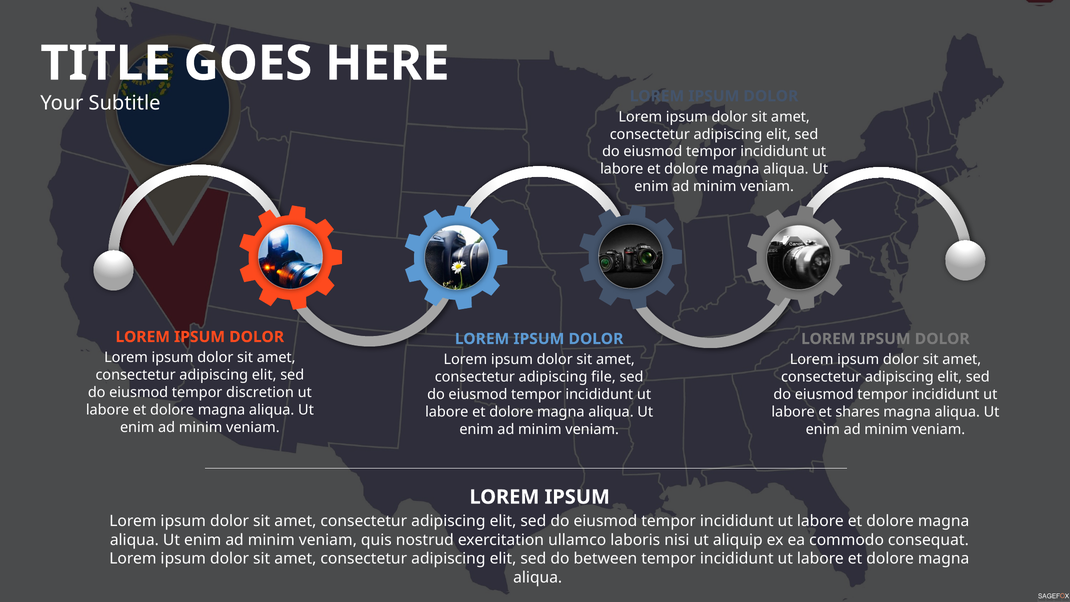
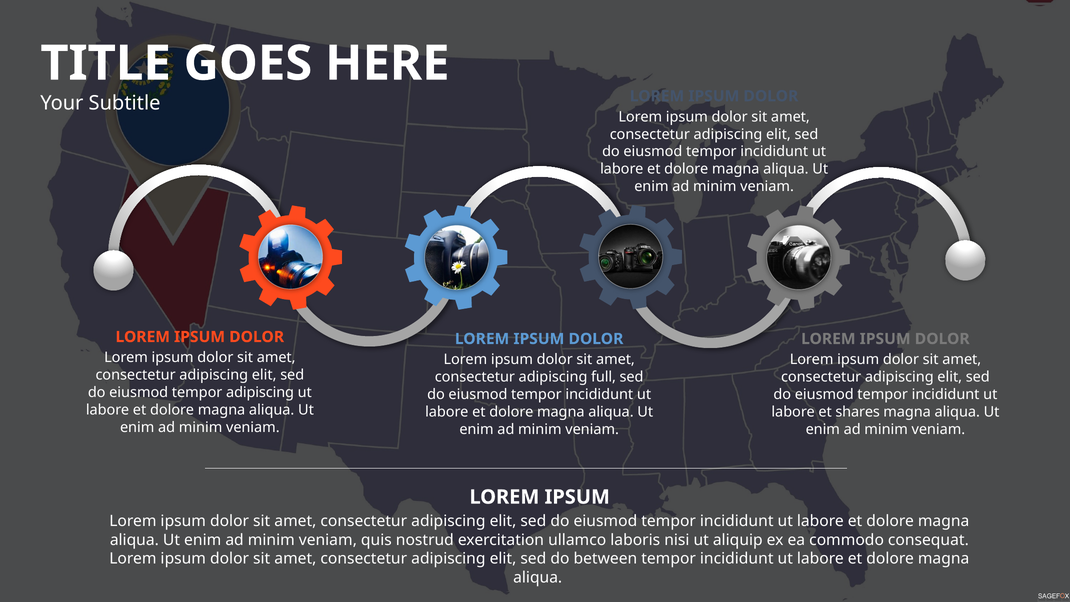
file: file -> full
tempor discretion: discretion -> adipiscing
